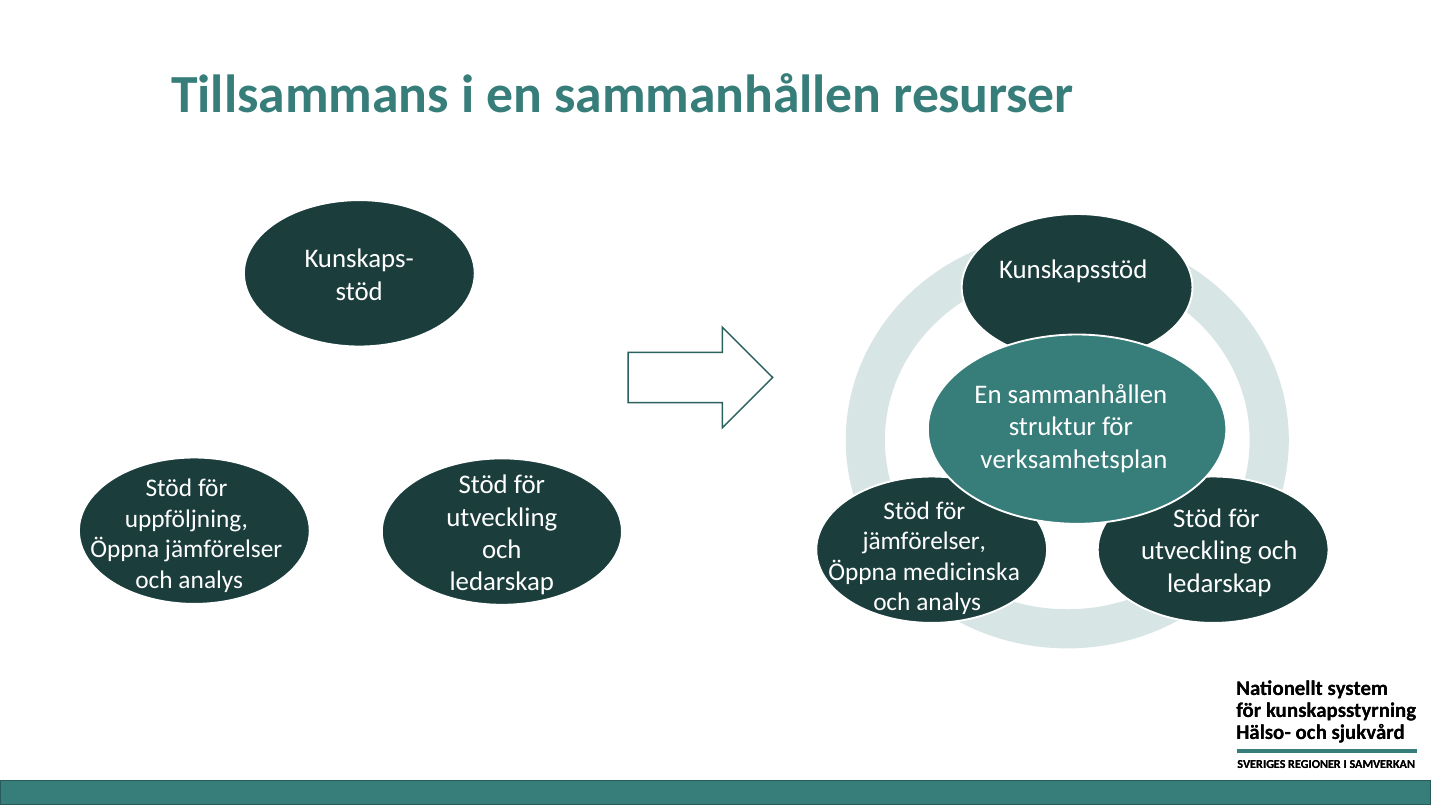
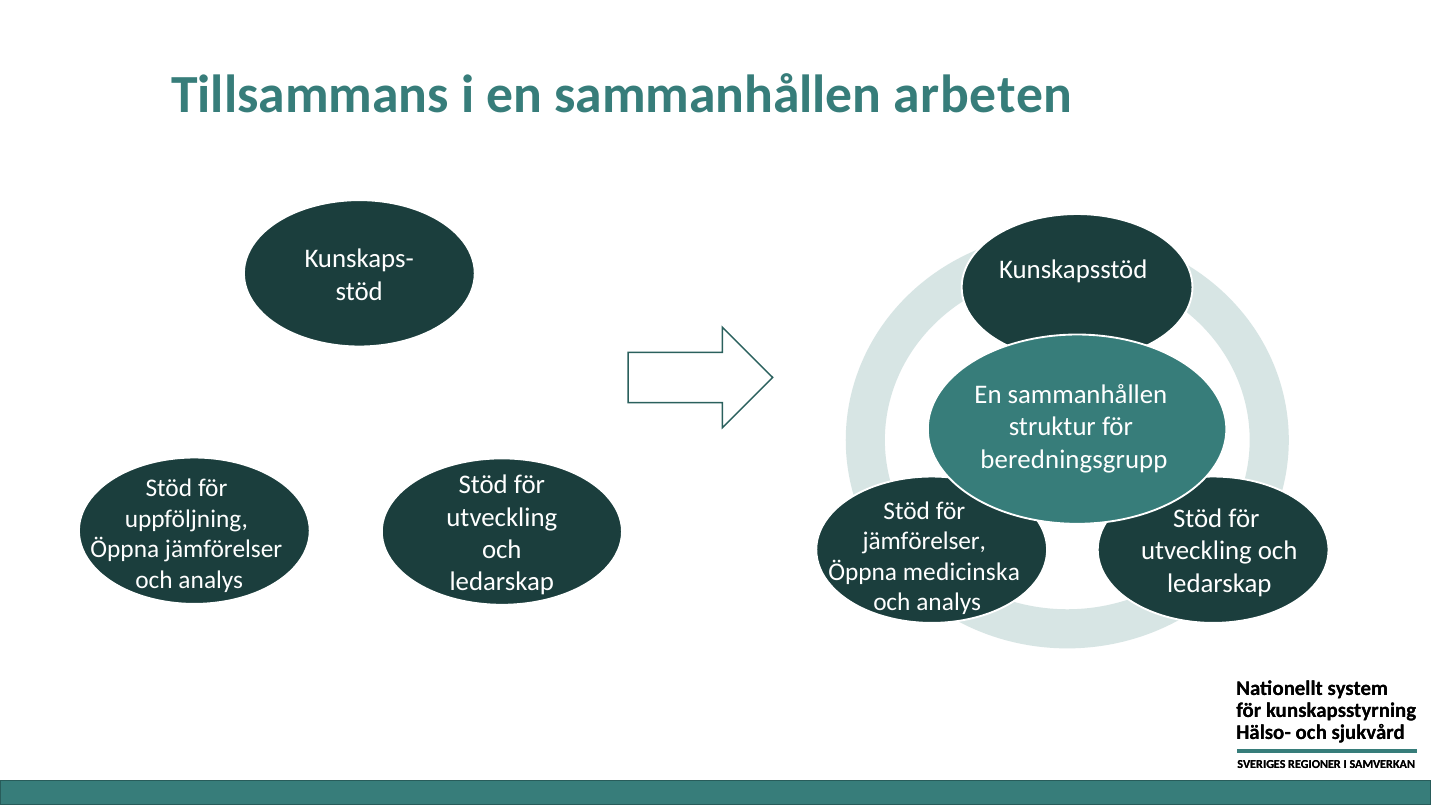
resurser: resurser -> arbeten
verksamhetsplan: verksamhetsplan -> beredningsgrupp
